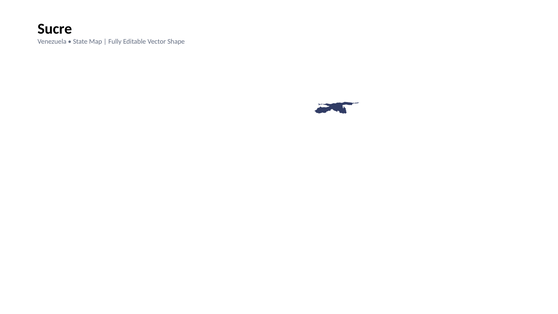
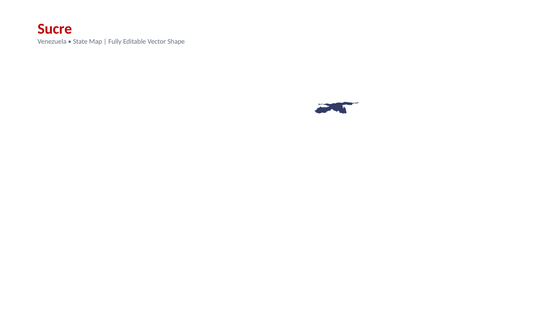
Sucre colour: black -> red
